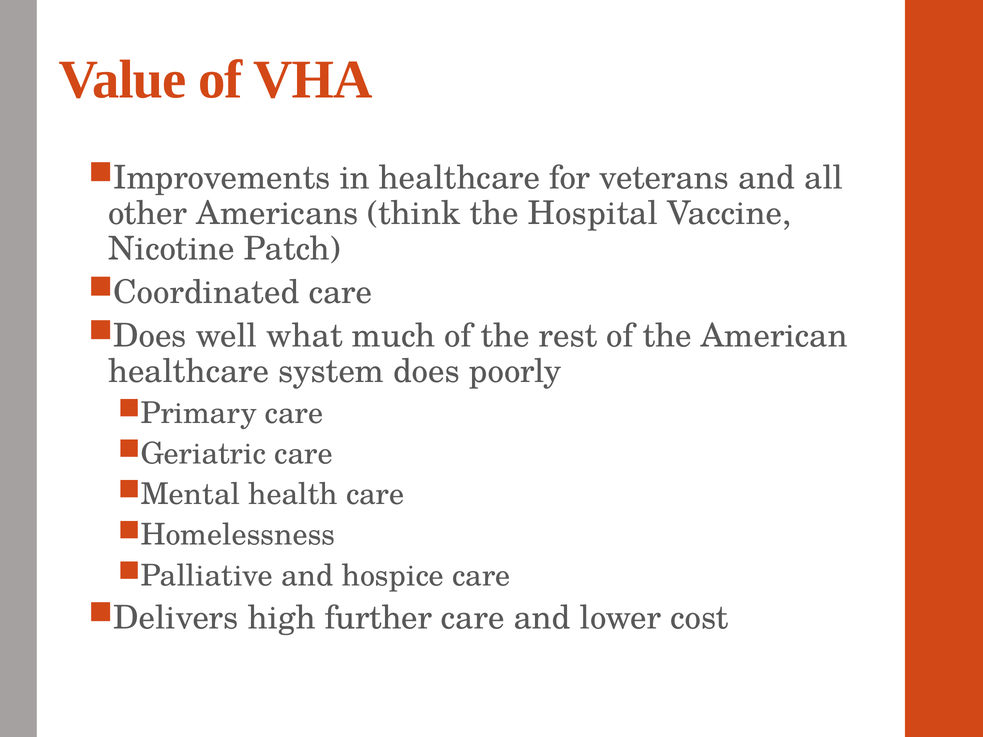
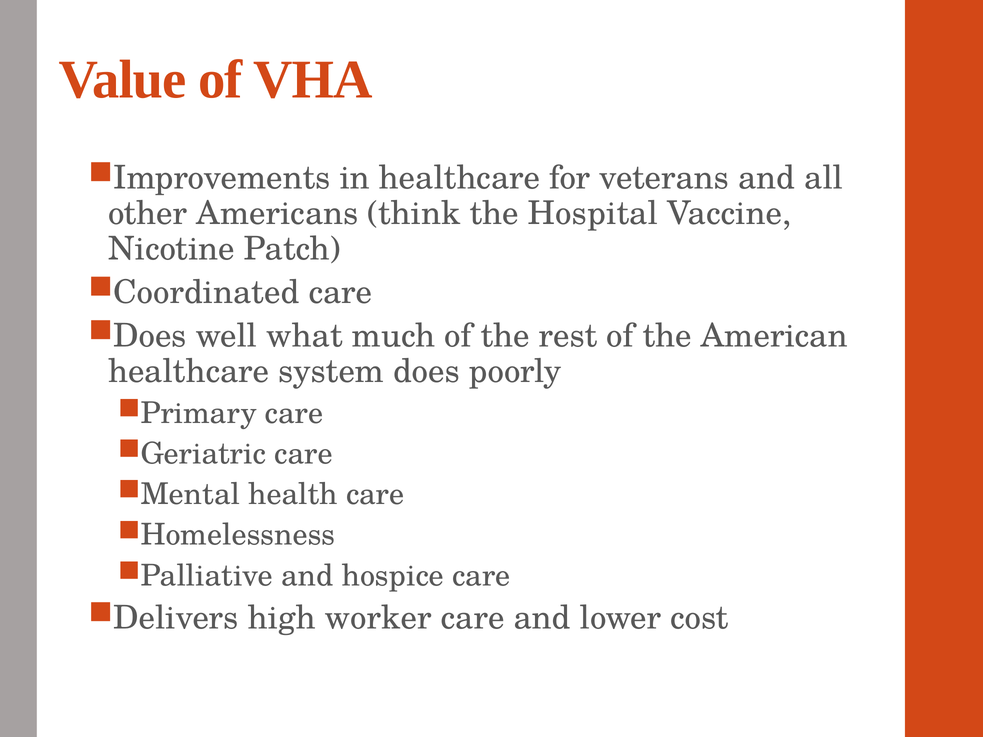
further: further -> worker
